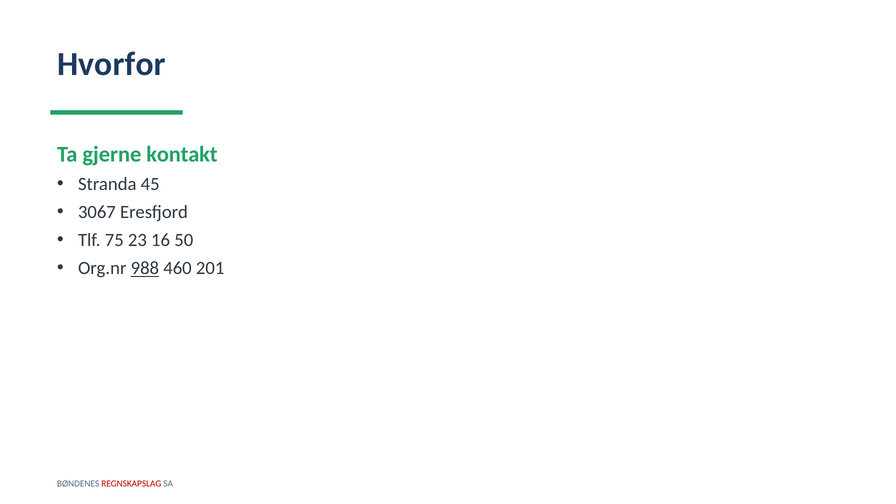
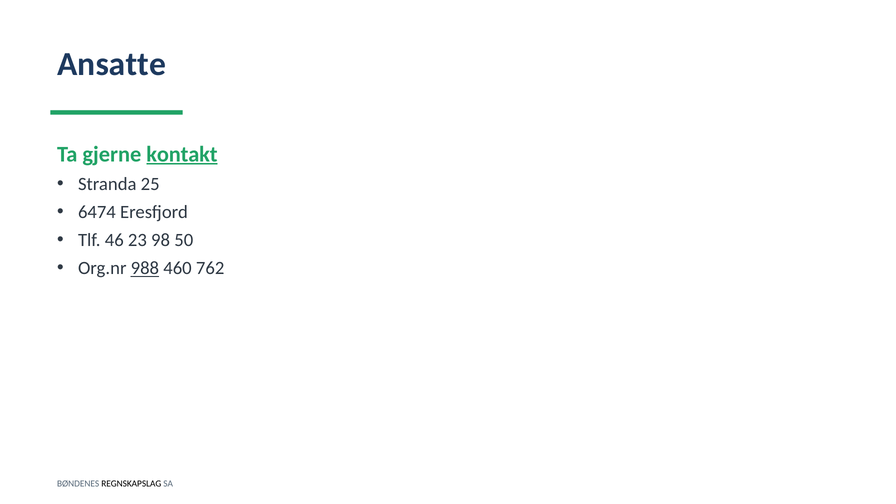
Hvorfor: Hvorfor -> Ansatte
kontakt underline: none -> present
45: 45 -> 25
3067: 3067 -> 6474
75: 75 -> 46
16: 16 -> 98
201: 201 -> 762
REGNSKAPSLAG colour: red -> black
